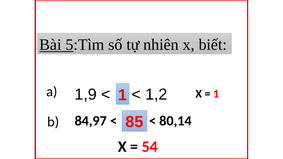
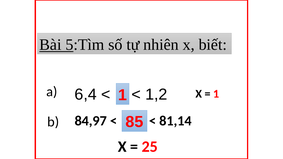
1,9: 1,9 -> 6,4
80,14: 80,14 -> 81,14
54: 54 -> 25
